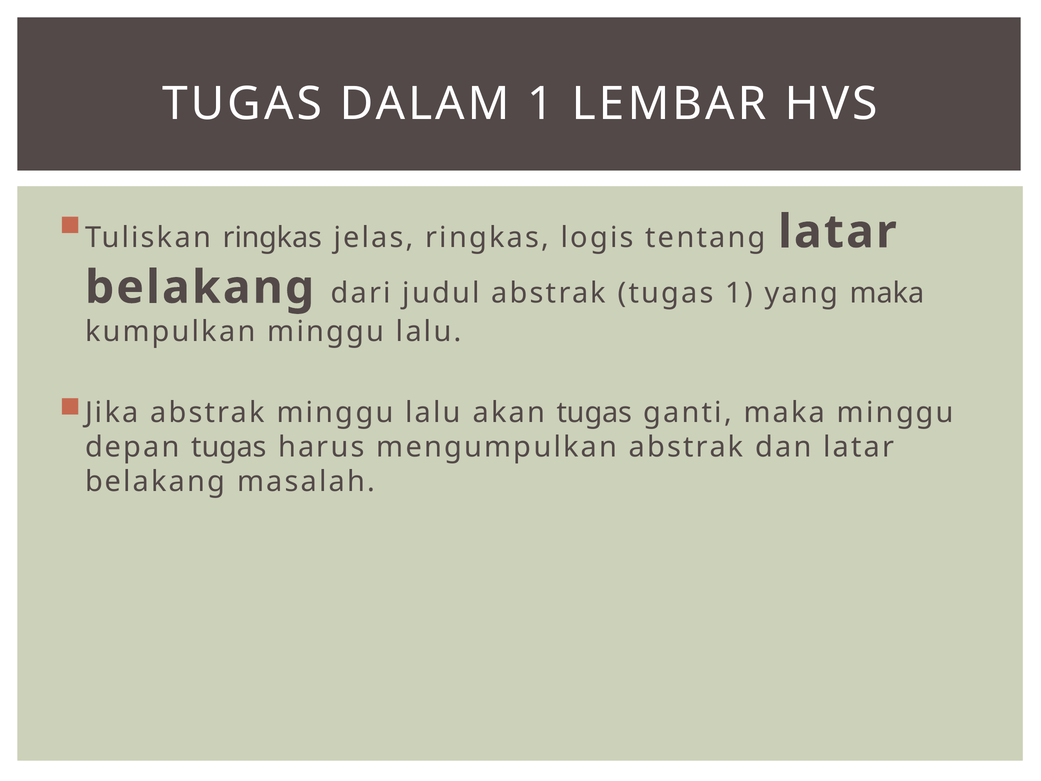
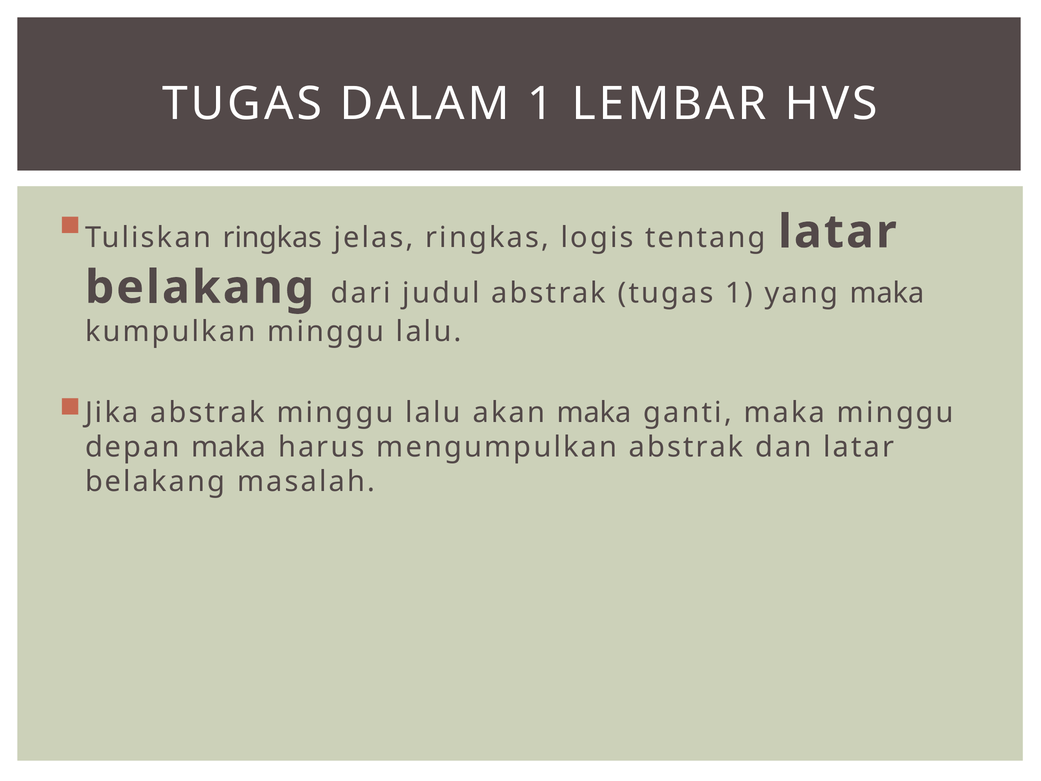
akan tugas: tugas -> maka
depan tugas: tugas -> maka
